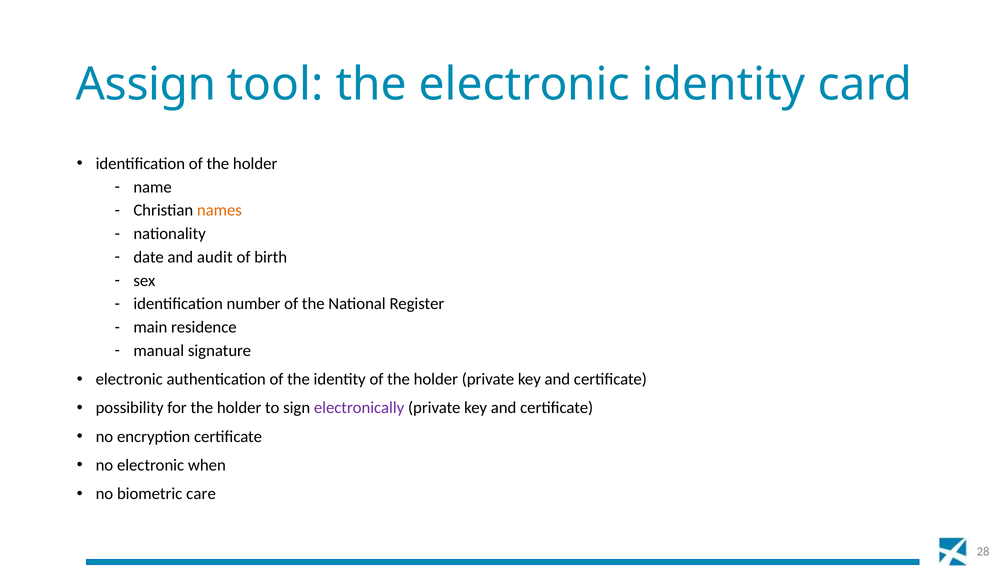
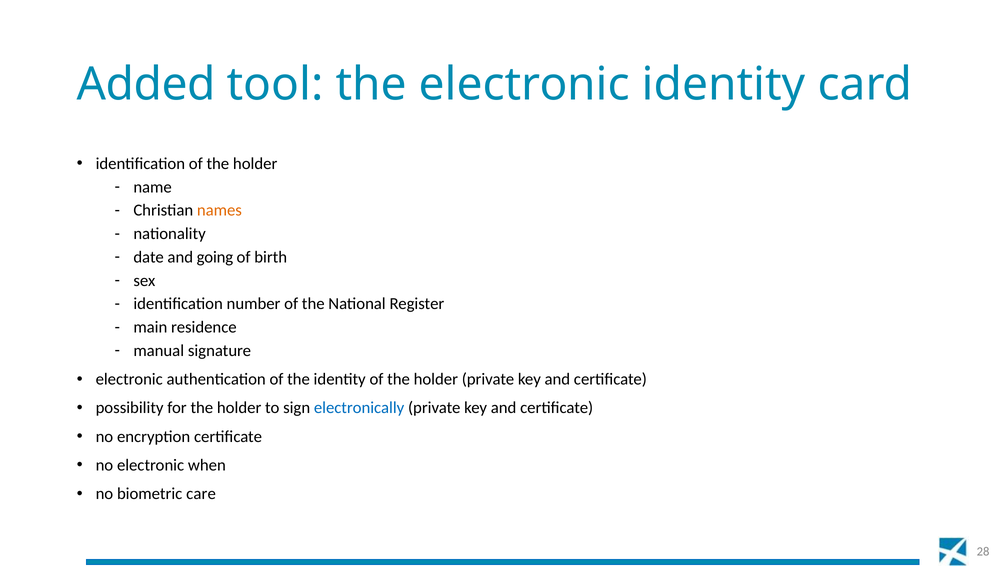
Assign: Assign -> Added
audit: audit -> going
electronically colour: purple -> blue
